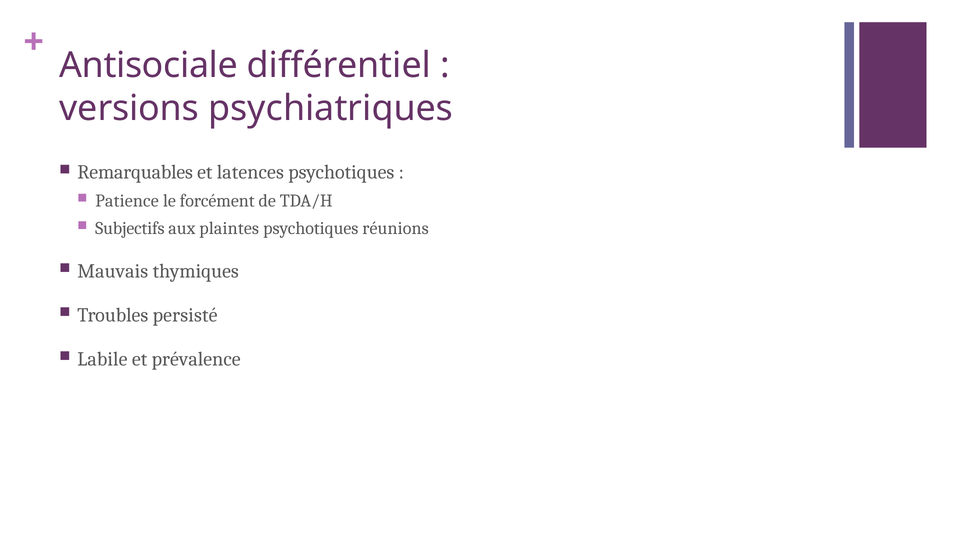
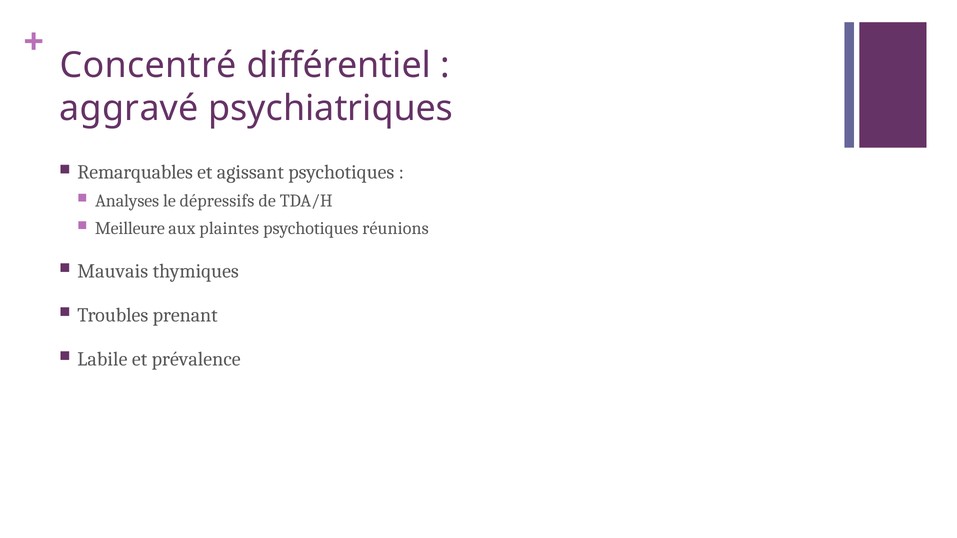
Antisociale: Antisociale -> Concentré
versions: versions -> aggravé
latences: latences -> agissant
Patience: Patience -> Analyses
forcément: forcément -> dépressifs
Subjectifs: Subjectifs -> Meilleure
persisté: persisté -> prenant
